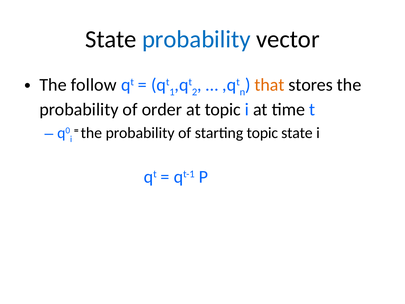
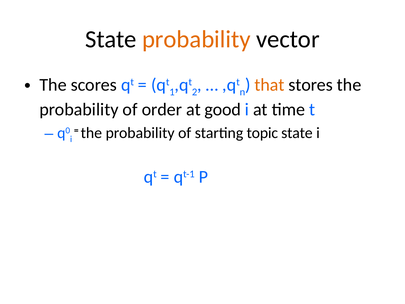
probability at (196, 39) colour: blue -> orange
follow: follow -> scores
at topic: topic -> good
